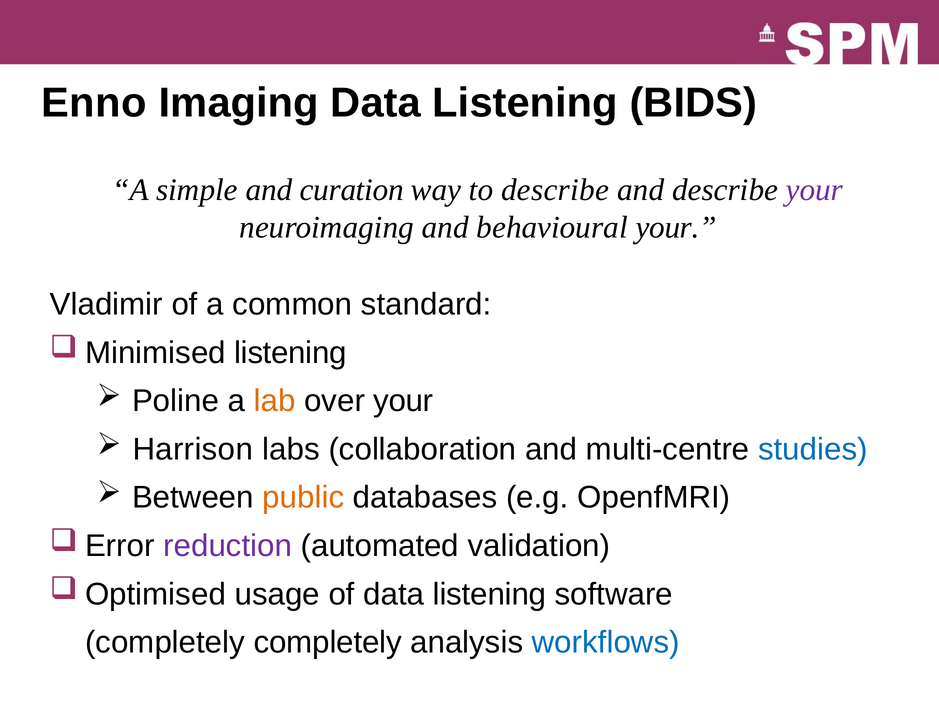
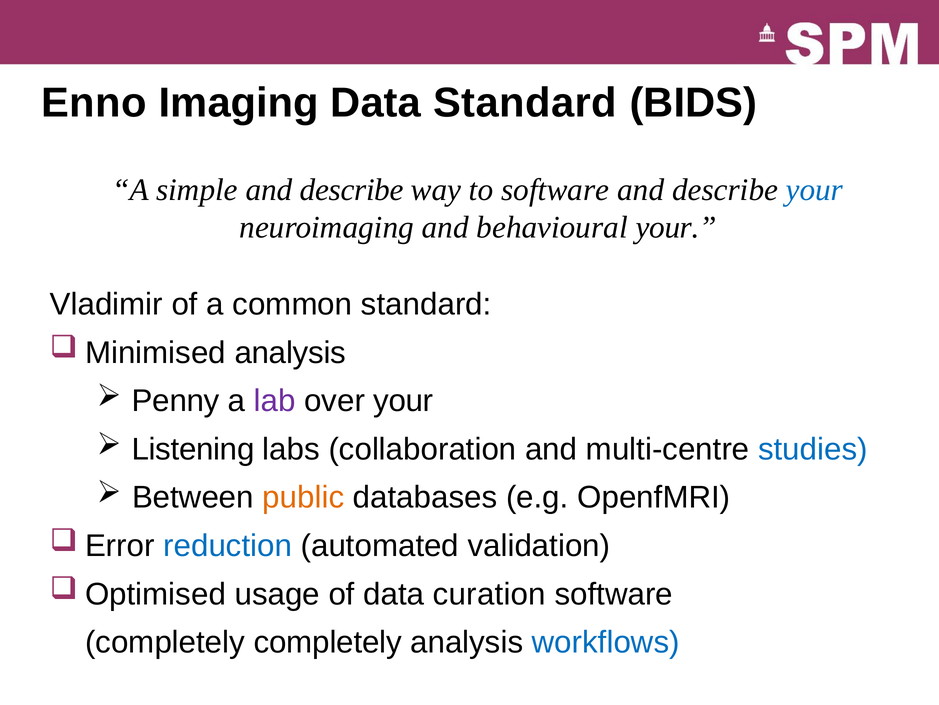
Imaging Data Listening: Listening -> Standard
simple and curation: curation -> describe
to describe: describe -> software
your at (814, 190) colour: purple -> blue
listening at (290, 352): listening -> analysis
Poline: Poline -> Penny
lab colour: orange -> purple
Harrison: Harrison -> Listening
reduction colour: purple -> blue
of data listening: listening -> curation
